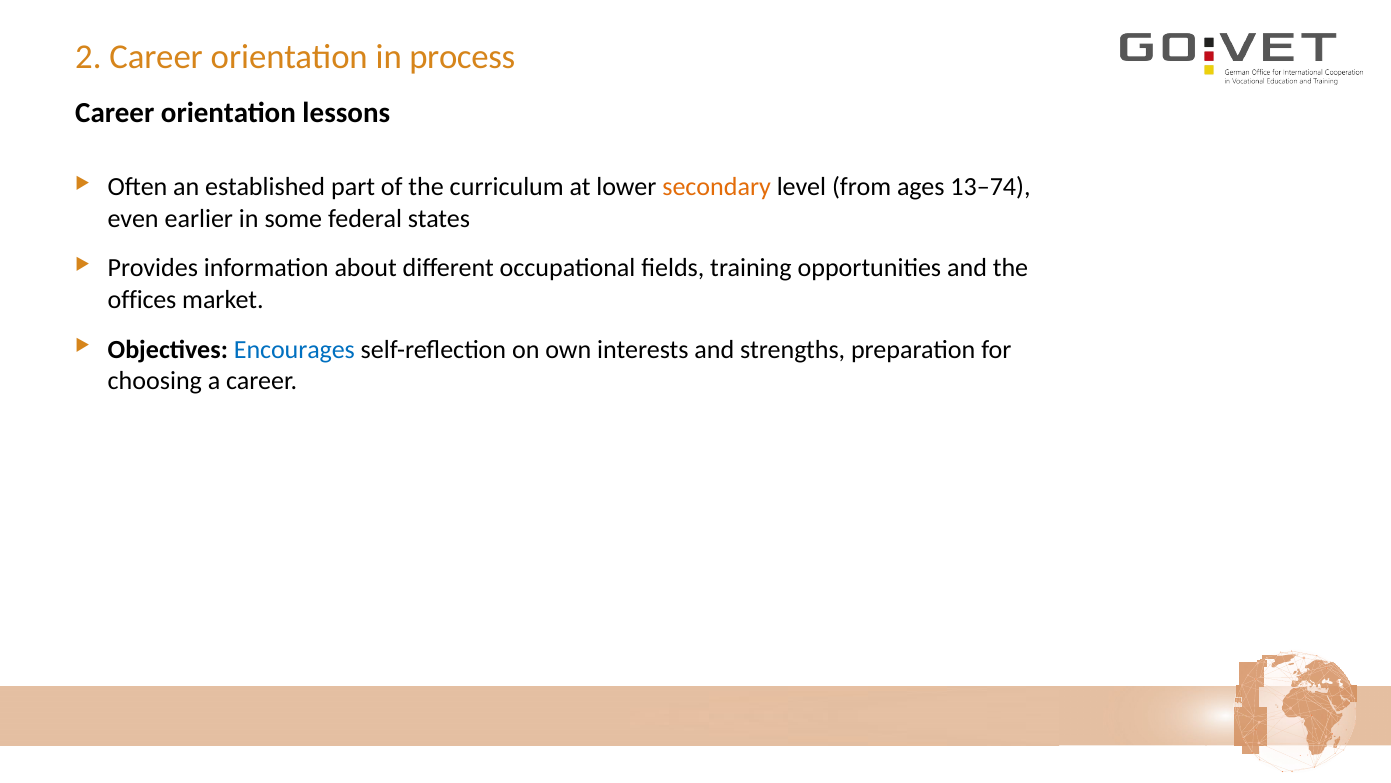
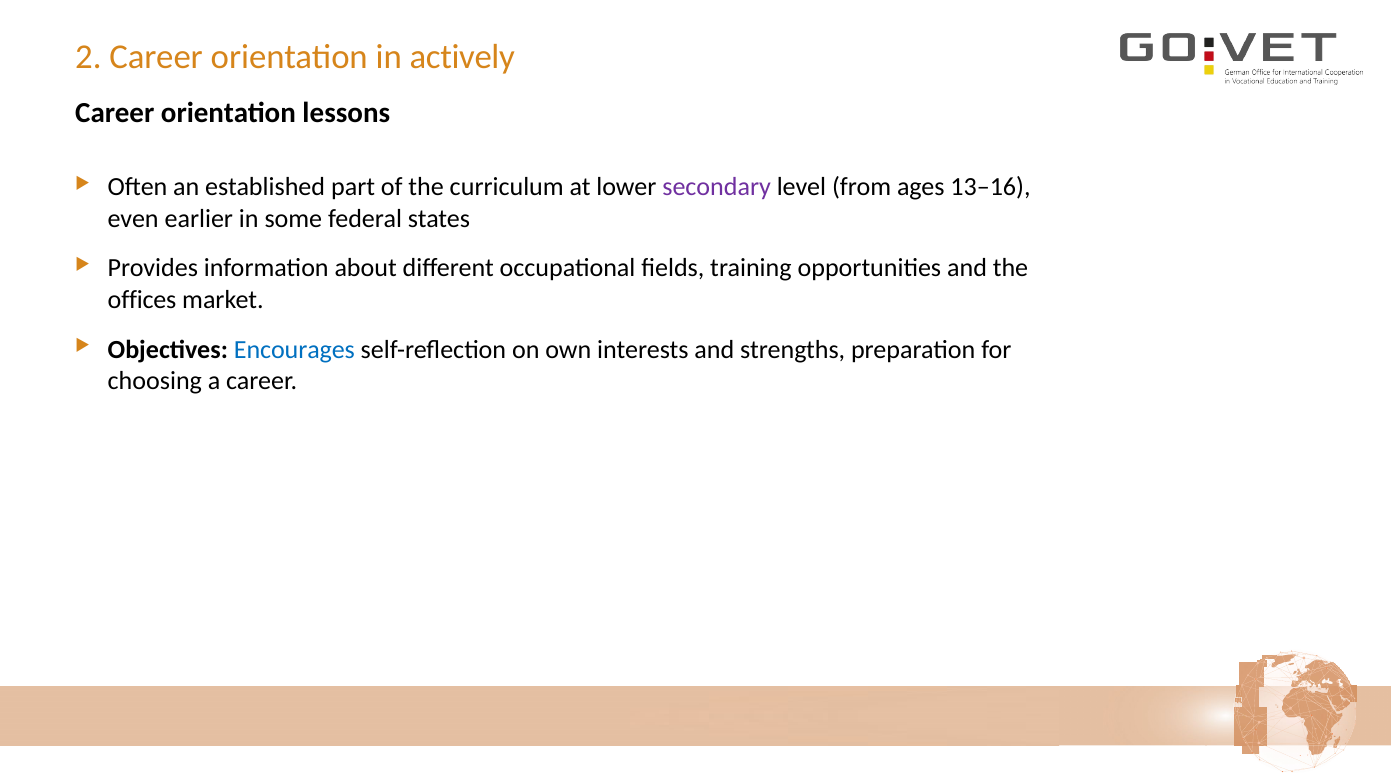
process: process -> actively
secondary colour: orange -> purple
13–74: 13–74 -> 13–16
